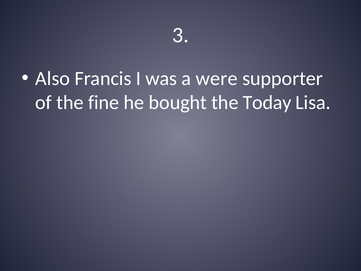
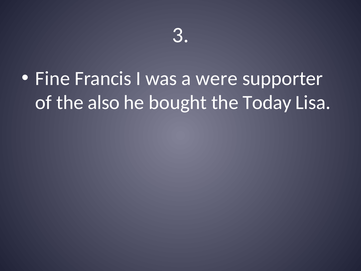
Also: Also -> Fine
fine: fine -> also
